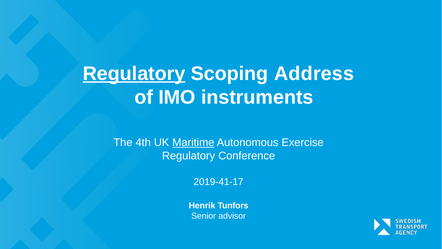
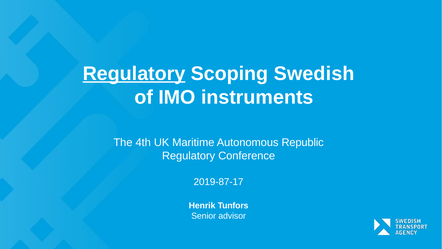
Address: Address -> Swedish
Maritime underline: present -> none
Exercise: Exercise -> Republic
2019-41-17: 2019-41-17 -> 2019-87-17
